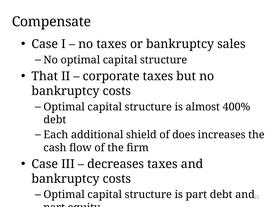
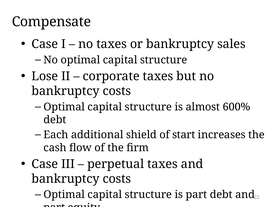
That: That -> Lose
400%: 400% -> 600%
does: does -> start
decreases: decreases -> perpetual
